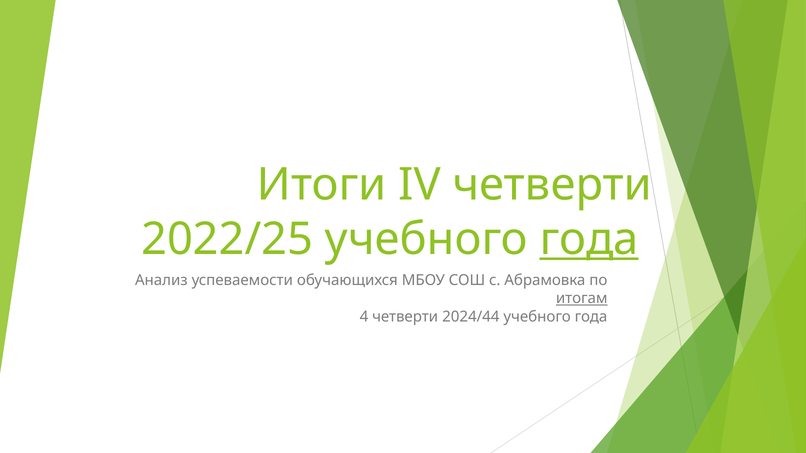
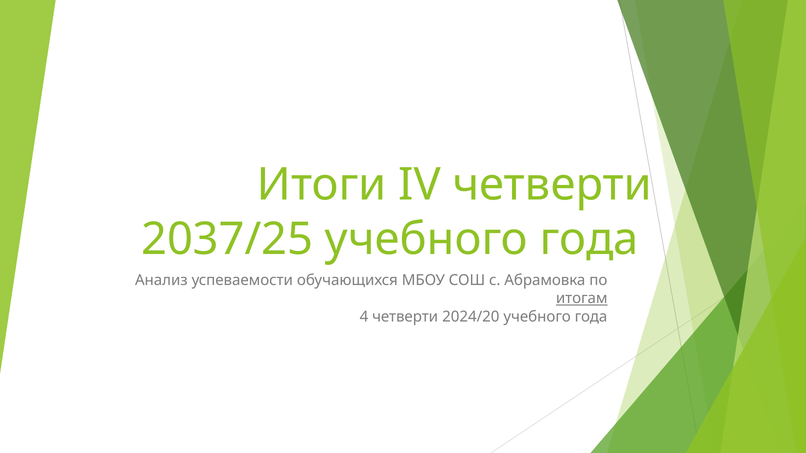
2022/25: 2022/25 -> 2037/25
года at (589, 239) underline: present -> none
2024/44: 2024/44 -> 2024/20
